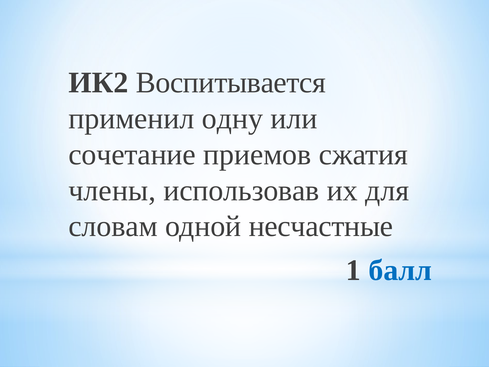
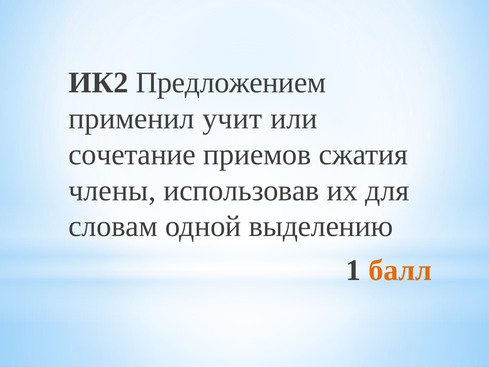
Воспитывается: Воспитывается -> Предложением
одну: одну -> учит
несчастные: несчастные -> выделению
балл colour: blue -> orange
